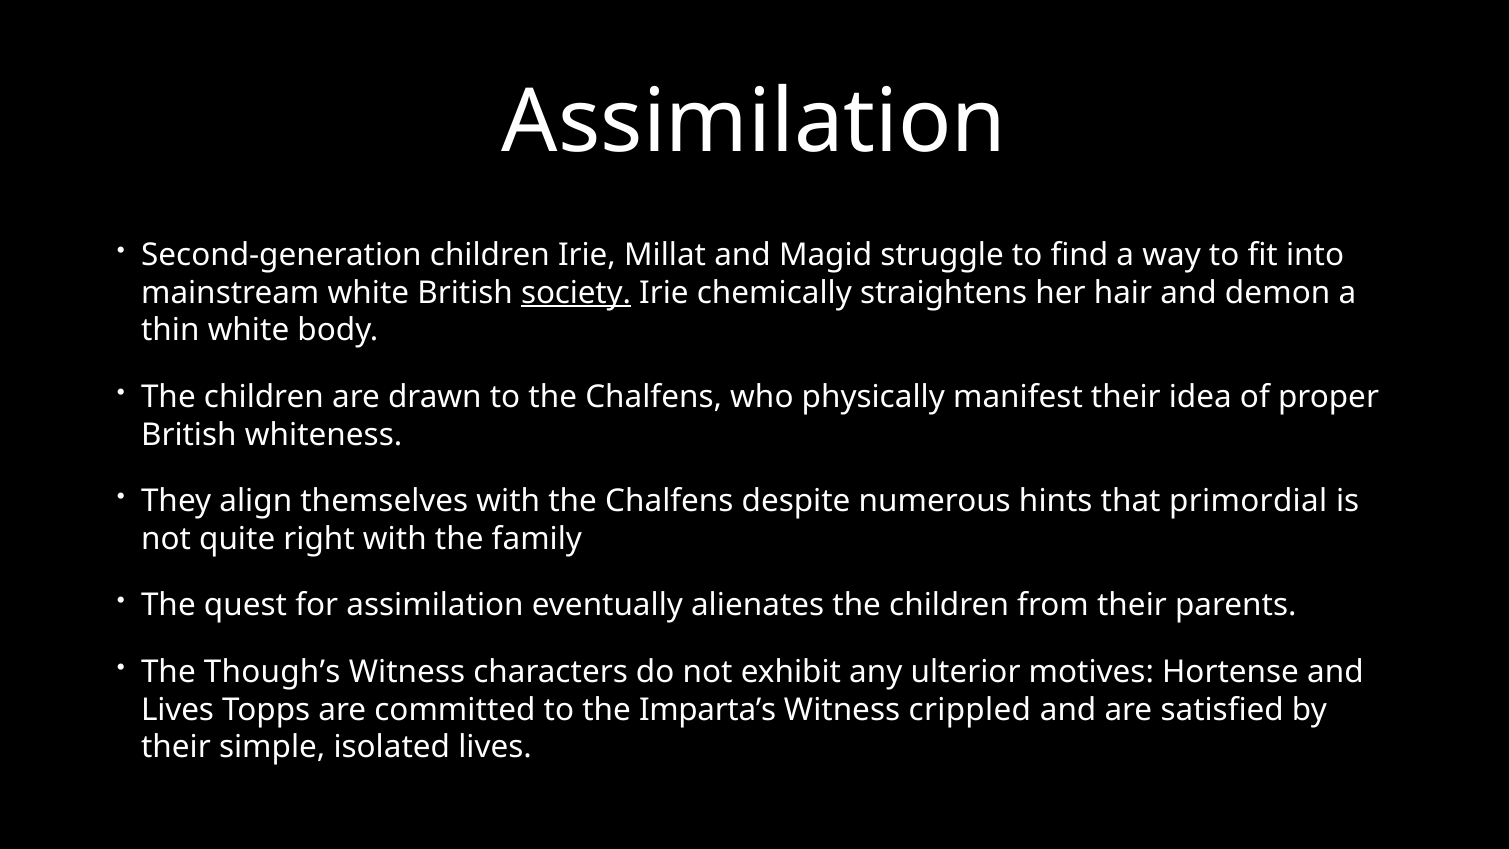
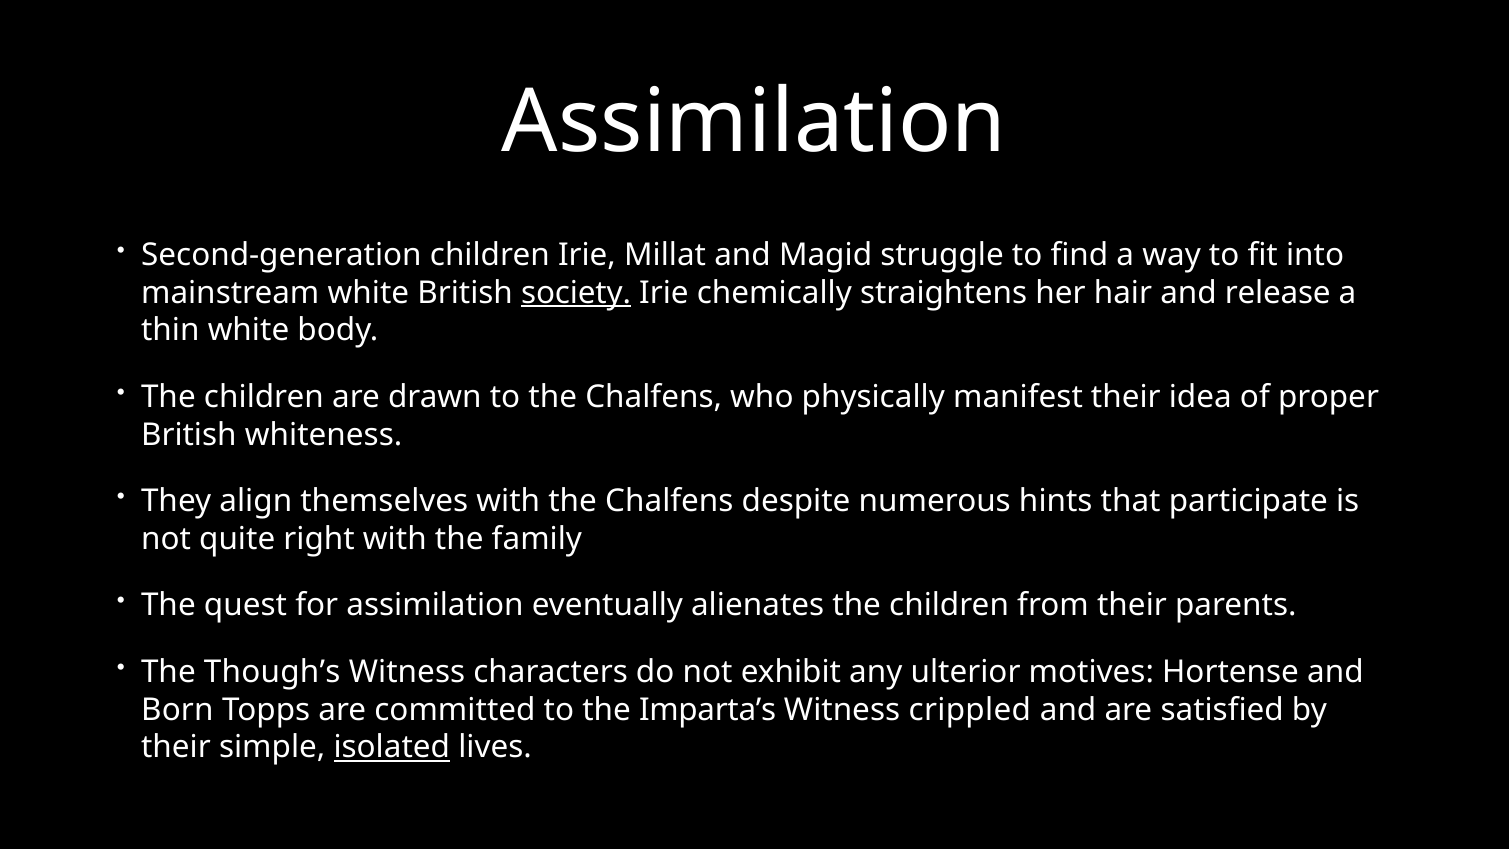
demon: demon -> release
primordial: primordial -> participate
Lives at (178, 710): Lives -> Born
isolated underline: none -> present
